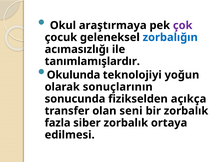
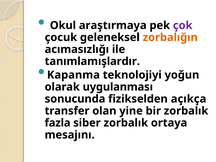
zorbalığın colour: blue -> orange
Okulunda: Okulunda -> Kapanma
sonuçlarının: sonuçlarının -> uygulanması
seni: seni -> yine
edilmesi: edilmesi -> mesajını
